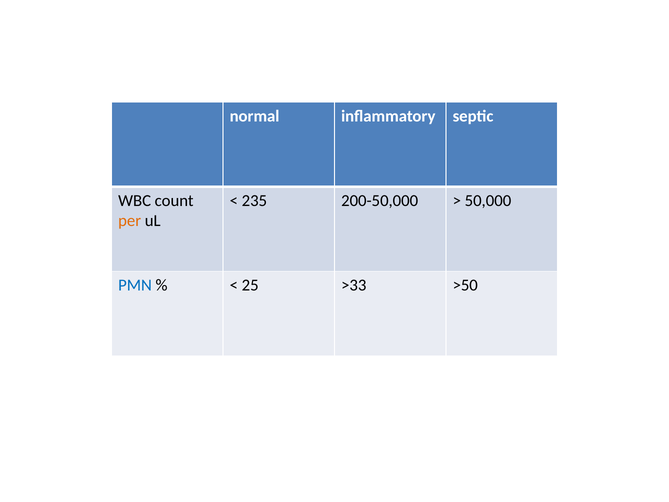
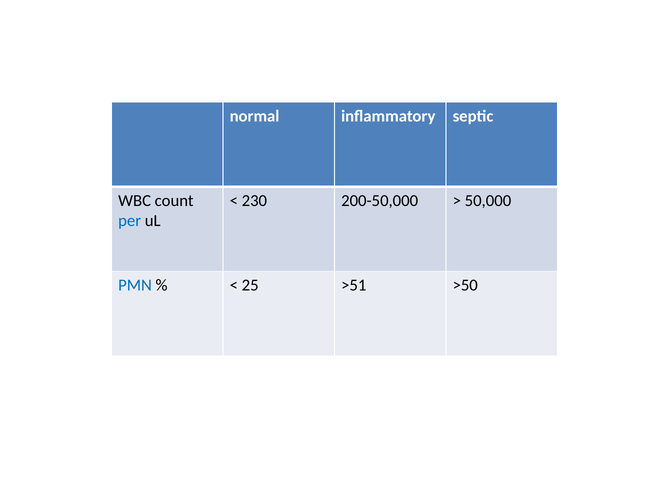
235: 235 -> 230
per colour: orange -> blue
>33: >33 -> >51
